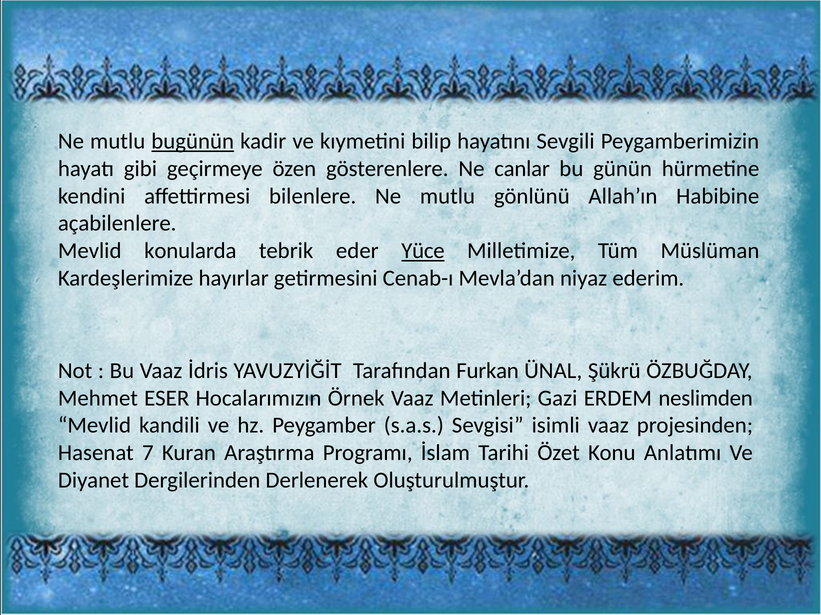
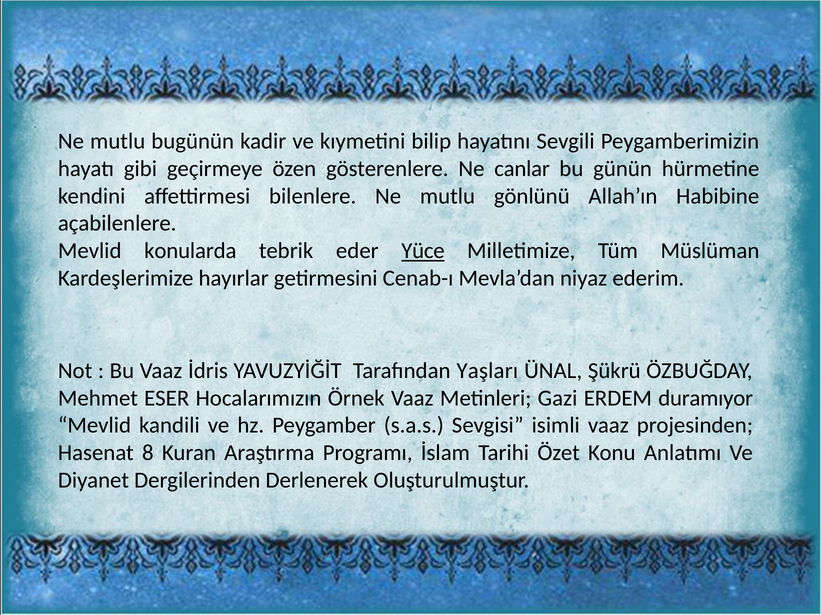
bugünün underline: present -> none
Furkan: Furkan -> Yaşları
neslimden: neslimden -> duramıyor
7: 7 -> 8
